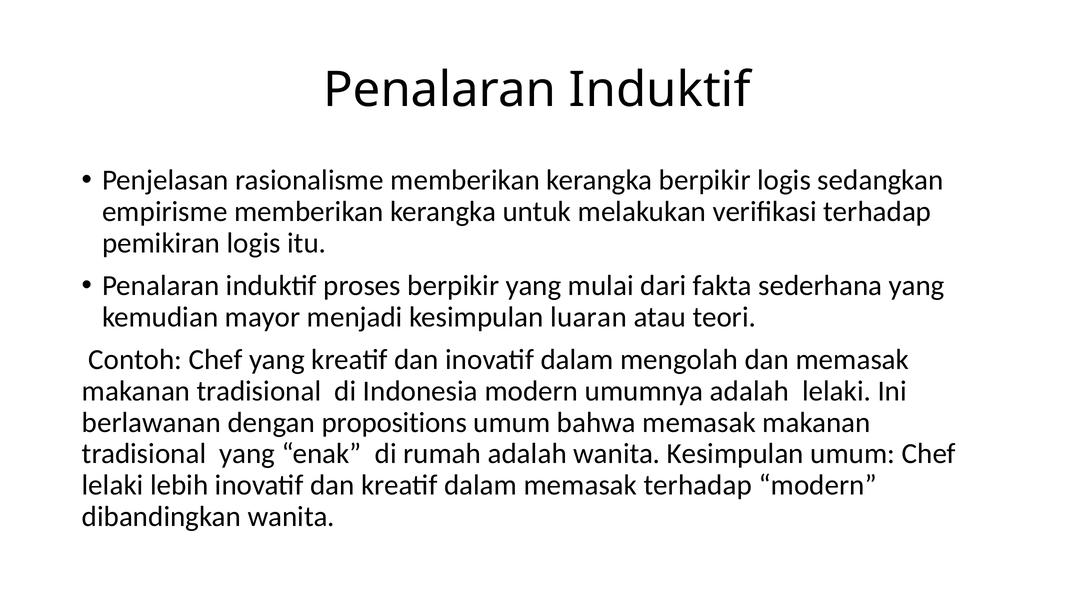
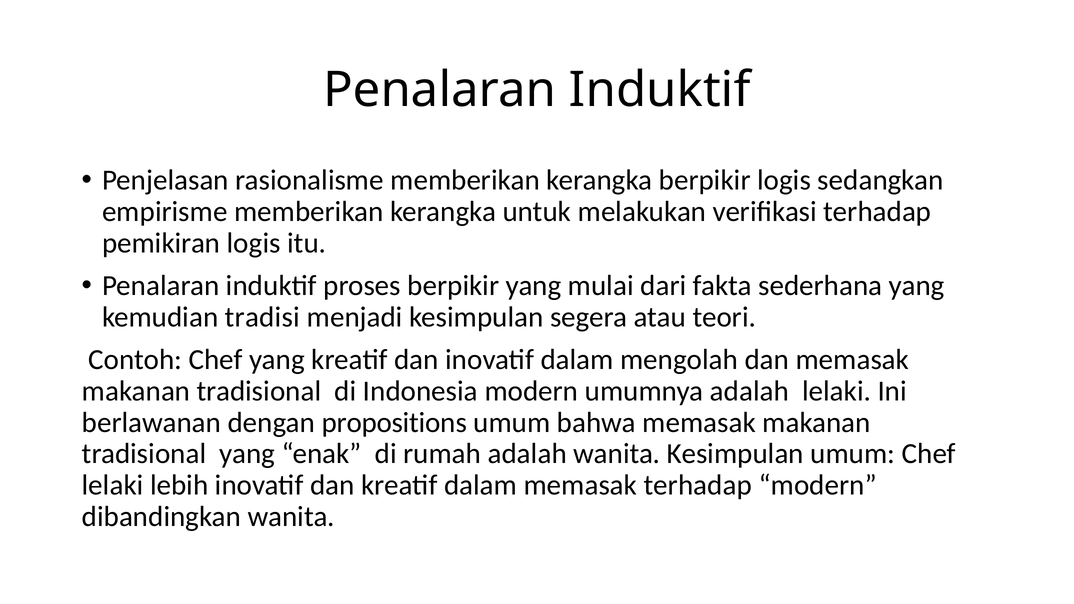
mayor: mayor -> tradisi
luaran: luaran -> segera
